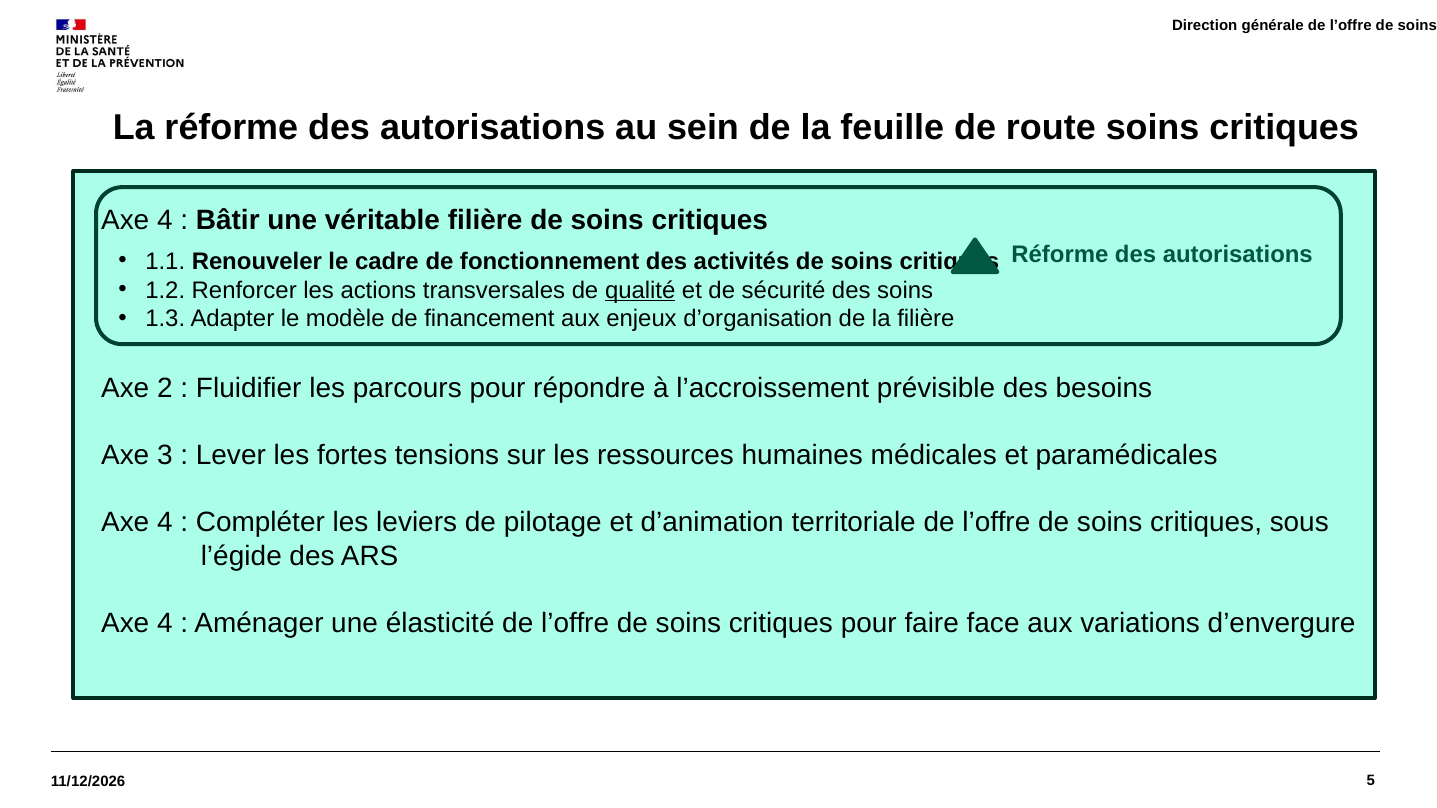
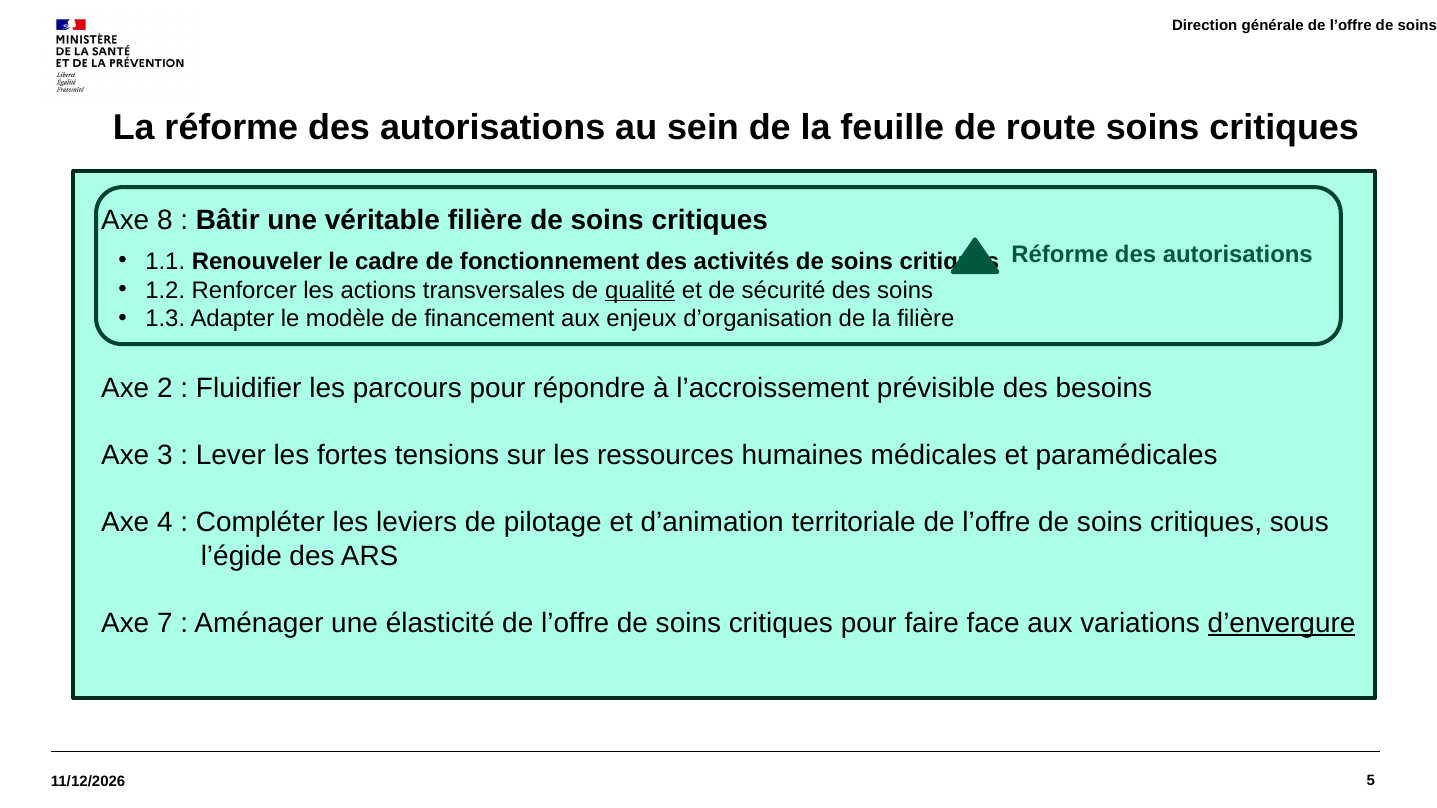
4 at (165, 221): 4 -> 8
4 at (165, 624): 4 -> 7
d’envergure underline: none -> present
